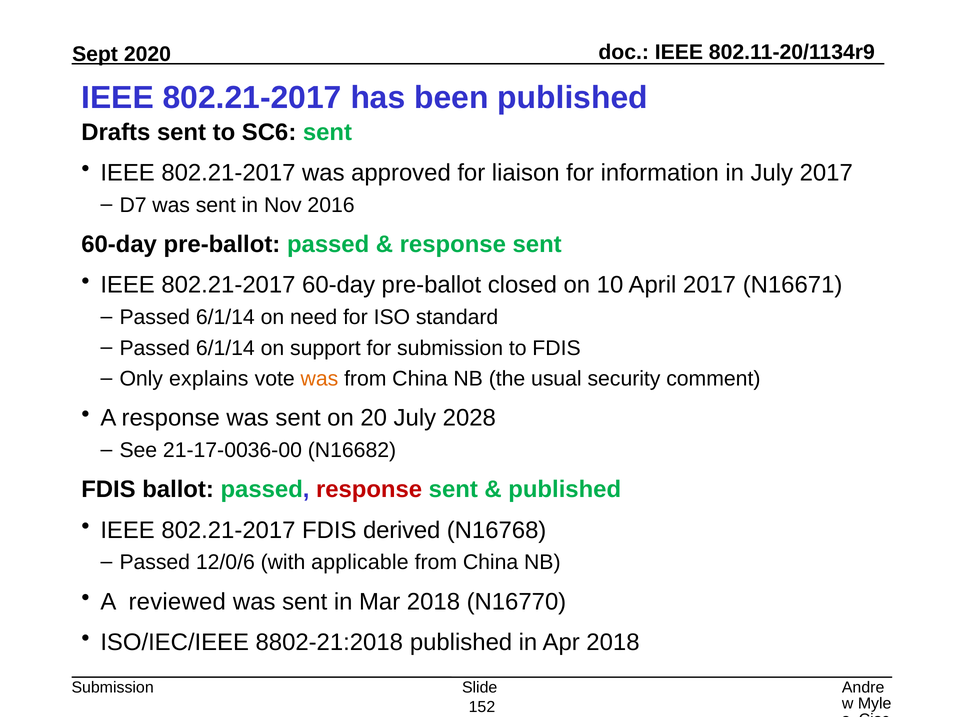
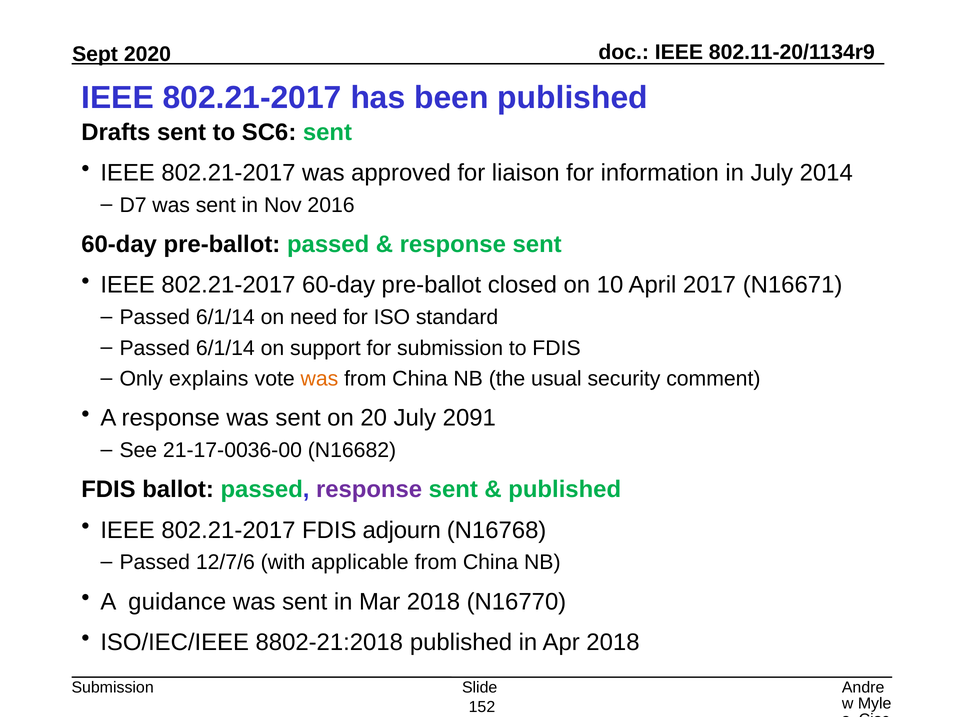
July 2017: 2017 -> 2014
2028: 2028 -> 2091
response at (369, 490) colour: red -> purple
derived: derived -> adjourn
12/0/6: 12/0/6 -> 12/7/6
reviewed: reviewed -> guidance
